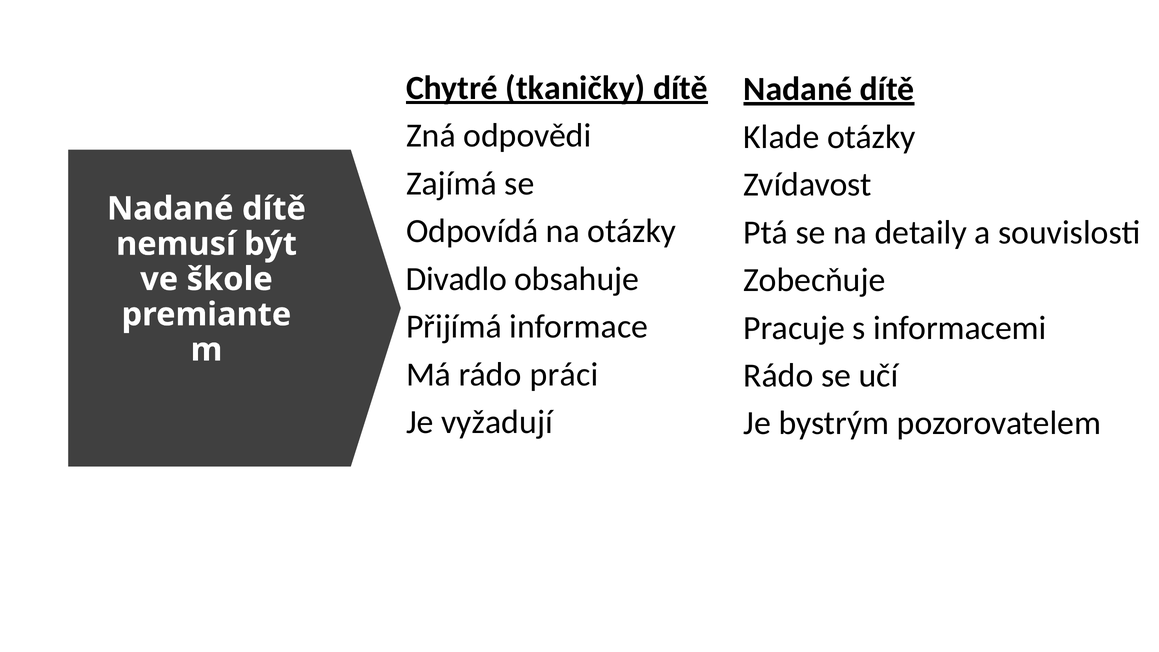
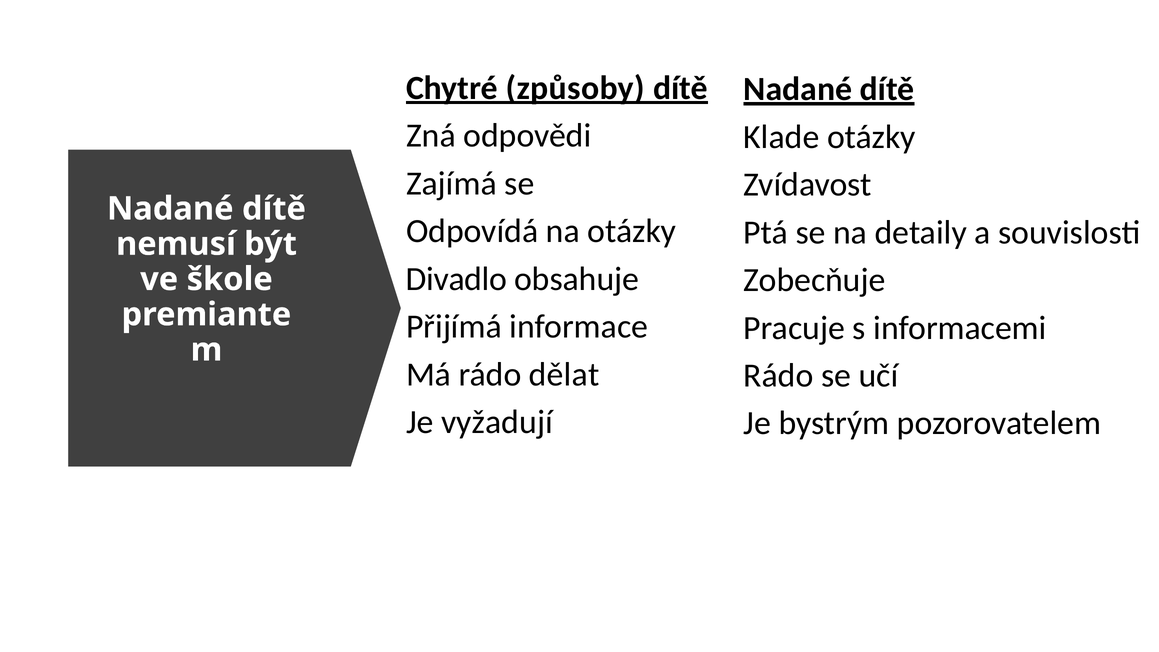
tkaničky: tkaničky -> způsoby
práci: práci -> dělat
